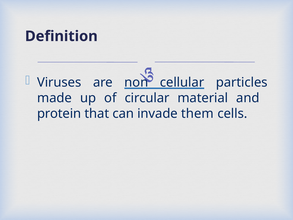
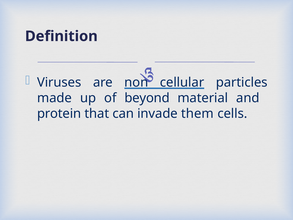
circular: circular -> beyond
